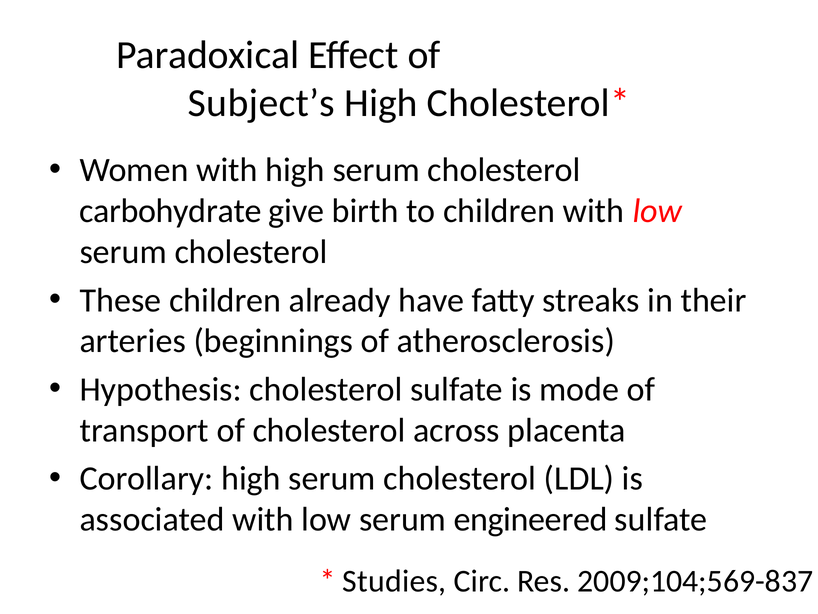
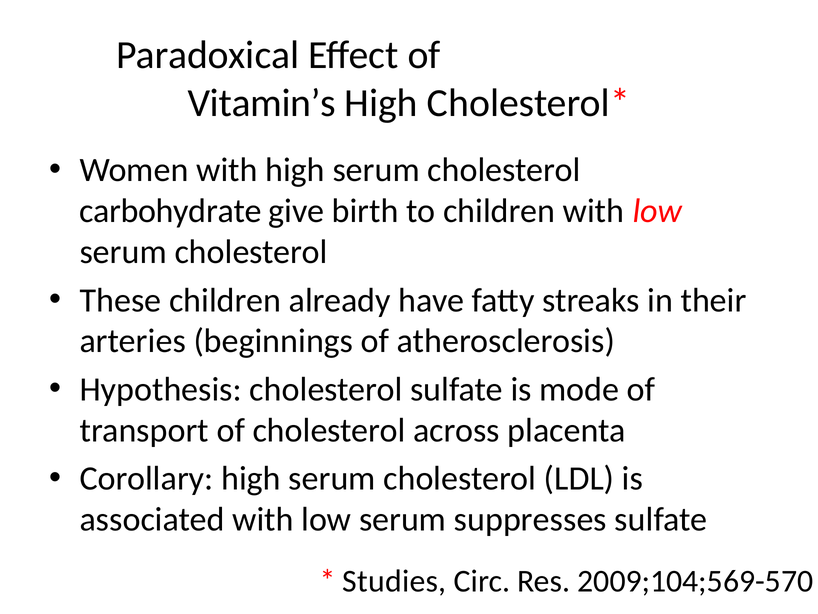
Subject’s: Subject’s -> Vitamin’s
engineered: engineered -> suppresses
2009;104;569-837: 2009;104;569-837 -> 2009;104;569-570
